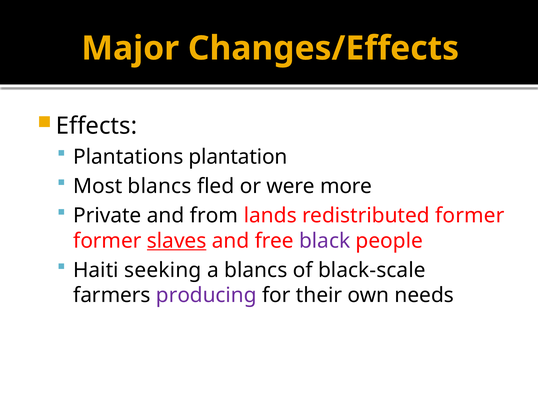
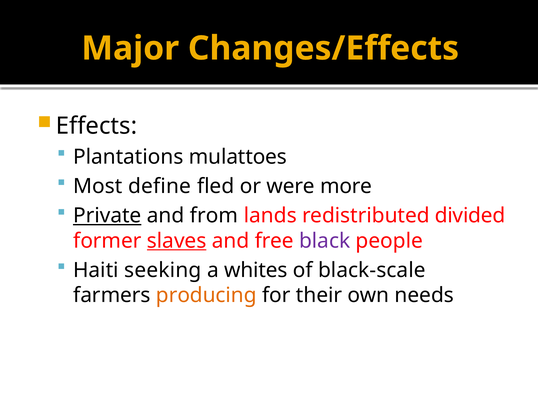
plantation: plantation -> mulattoes
Most blancs: blancs -> define
Private underline: none -> present
redistributed former: former -> divided
a blancs: blancs -> whites
producing colour: purple -> orange
